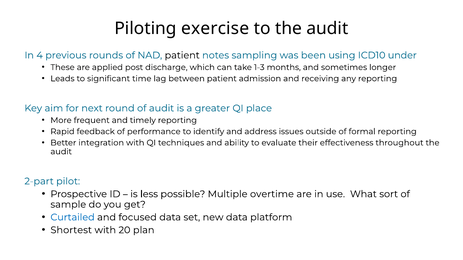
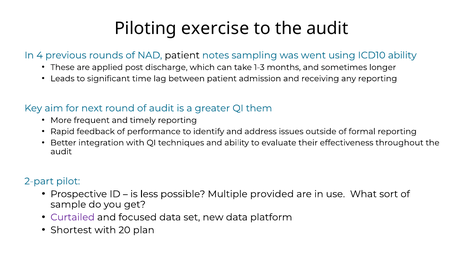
been: been -> went
ICD10 under: under -> ability
place: place -> them
overtime: overtime -> provided
Curtailed colour: blue -> purple
